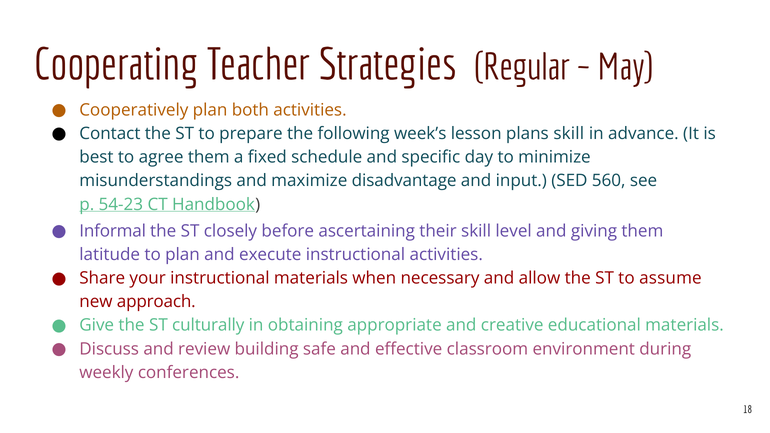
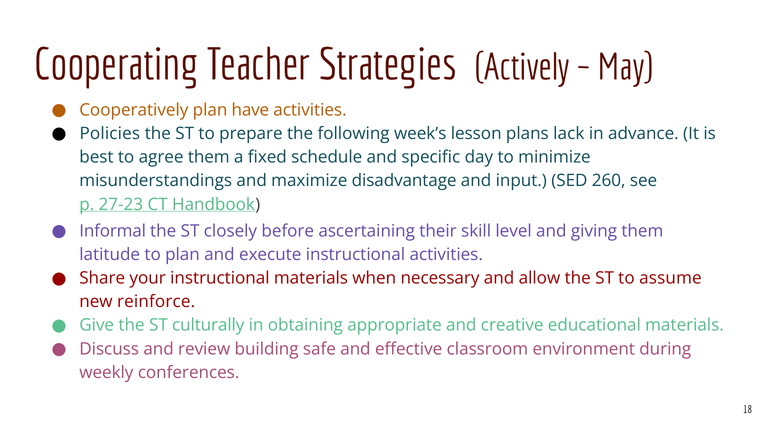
Regular: Regular -> Actively
both: both -> have
Contact: Contact -> Policies
plans skill: skill -> lack
560: 560 -> 260
54-23: 54-23 -> 27-23
approach: approach -> reinforce
